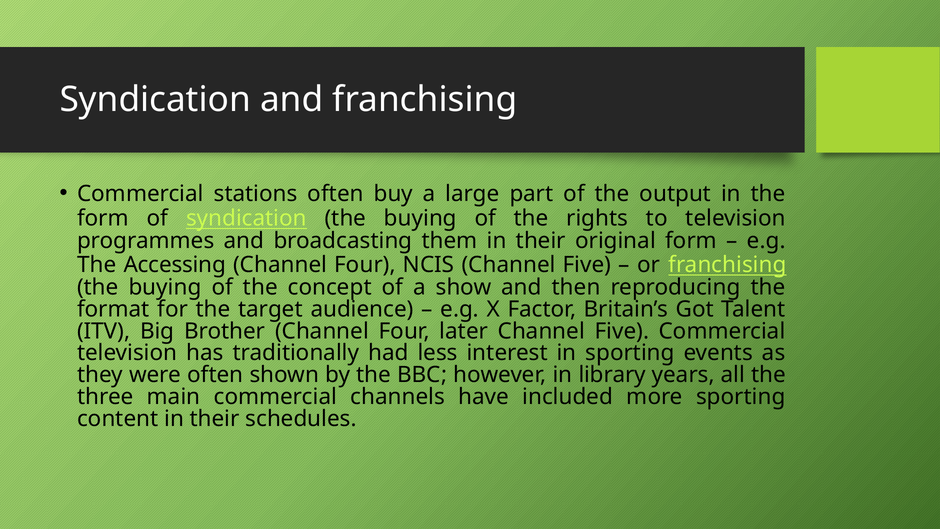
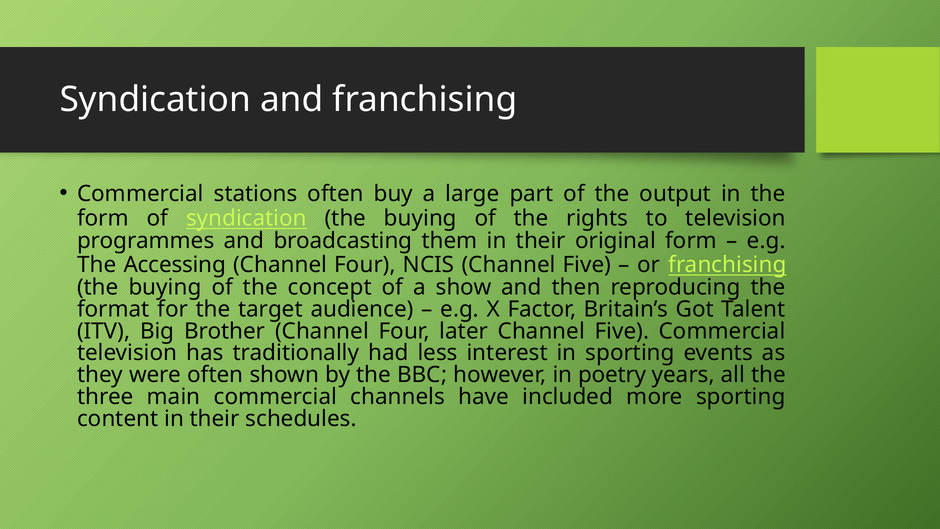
library: library -> poetry
